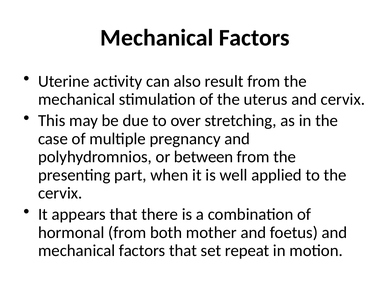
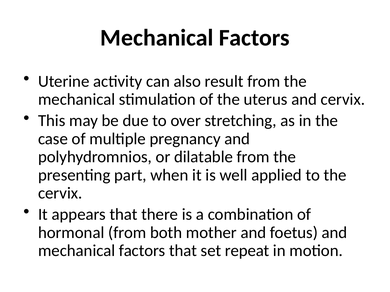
between: between -> dilatable
